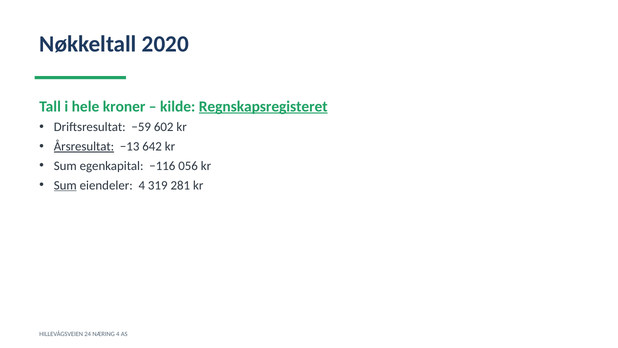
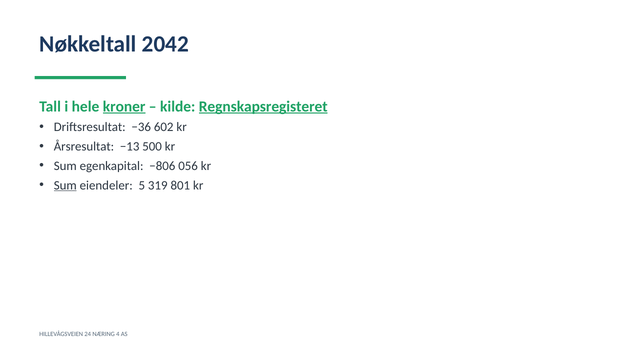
2020: 2020 -> 2042
kroner underline: none -> present
−59: −59 -> −36
Årsresultat underline: present -> none
642: 642 -> 500
−116: −116 -> −806
eiendeler 4: 4 -> 5
281: 281 -> 801
